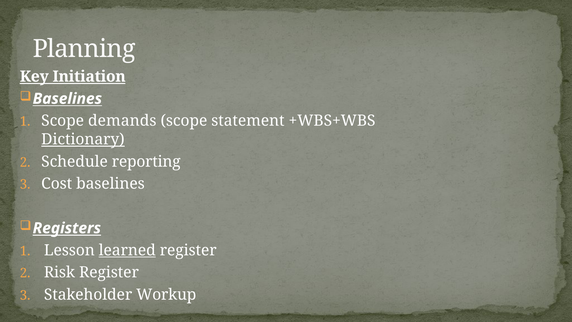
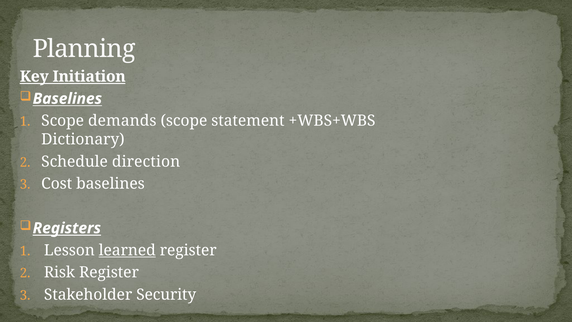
Dictionary underline: present -> none
reporting: reporting -> direction
Workup: Workup -> Security
